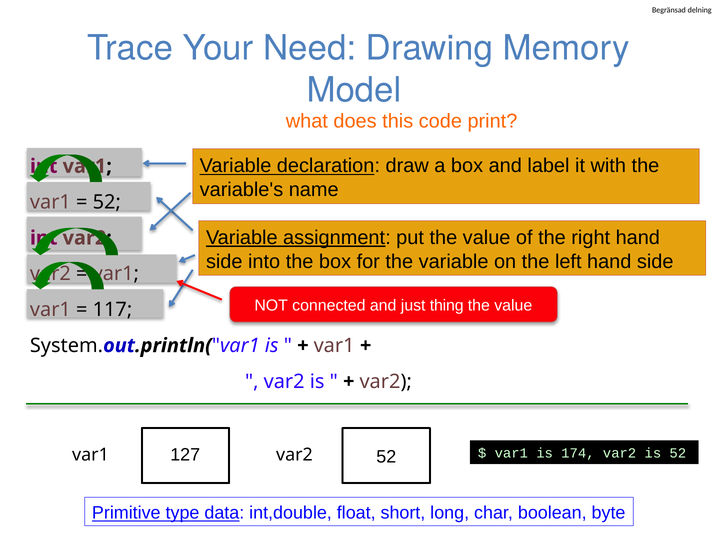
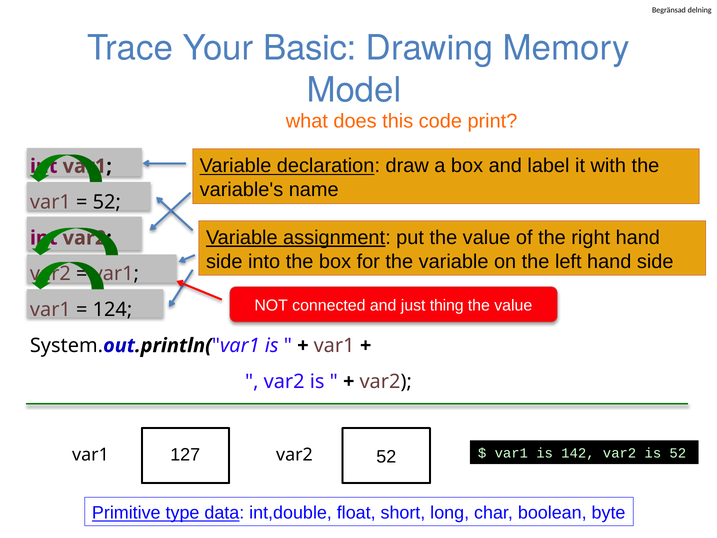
Need: Need -> Basic
117: 117 -> 124
174: 174 -> 142
